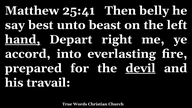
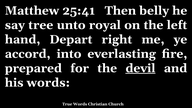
best: best -> tree
beast: beast -> royal
hand underline: present -> none
his travail: travail -> words
